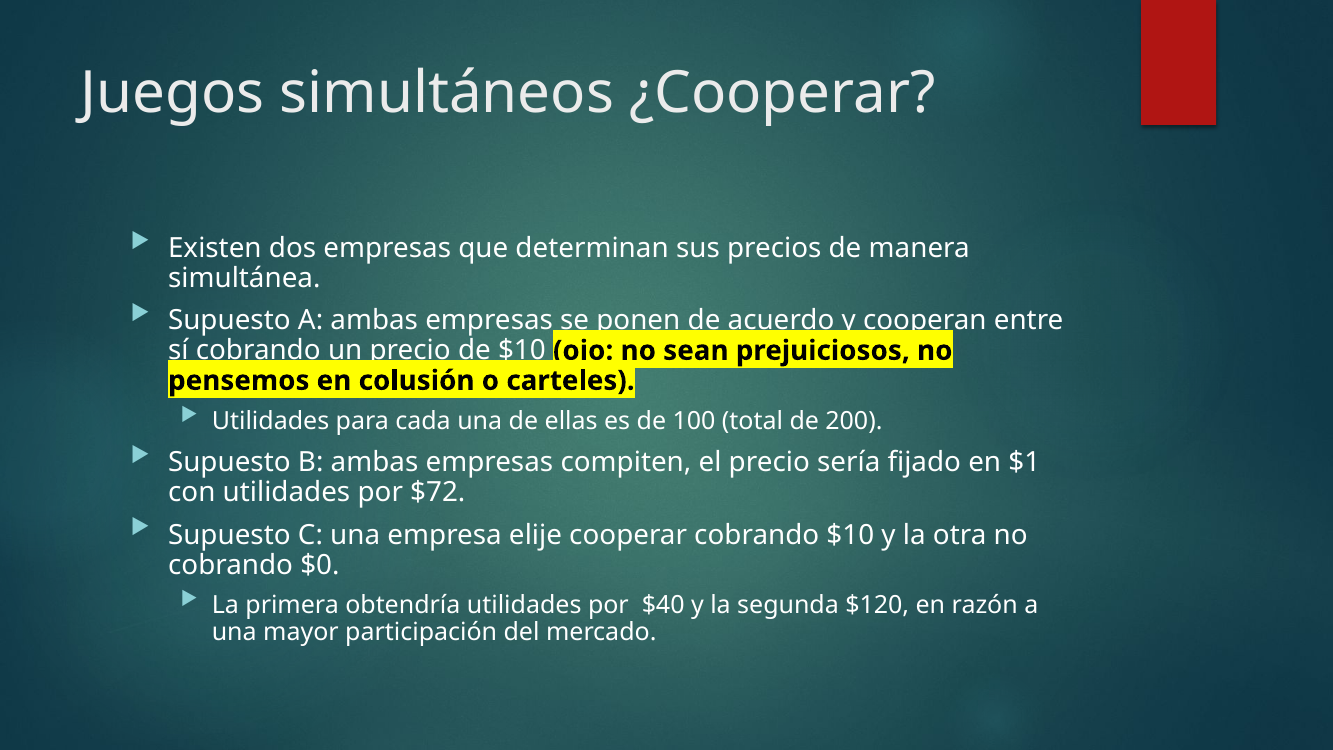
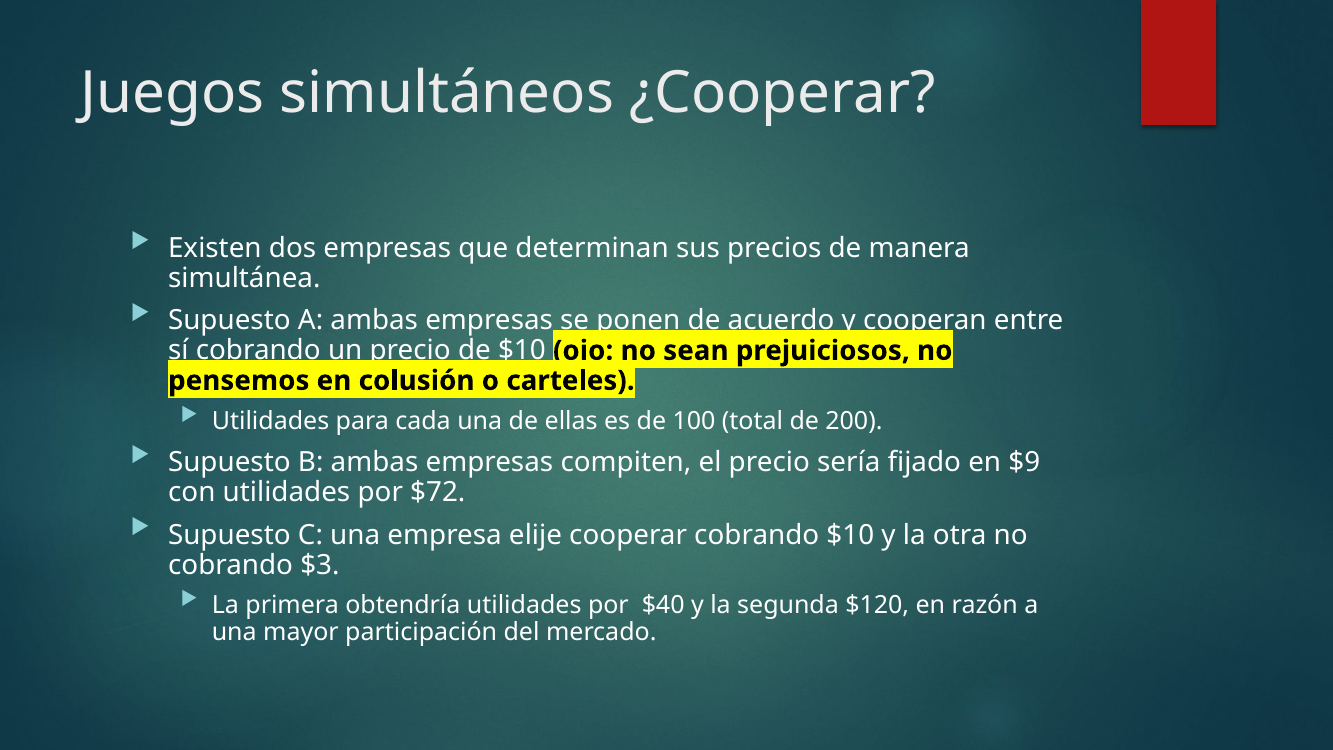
$1: $1 -> $9
$0: $0 -> $3
